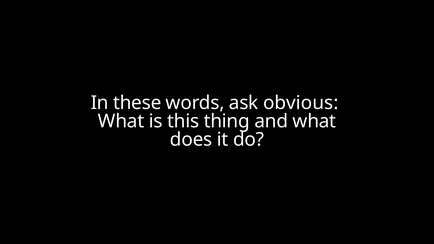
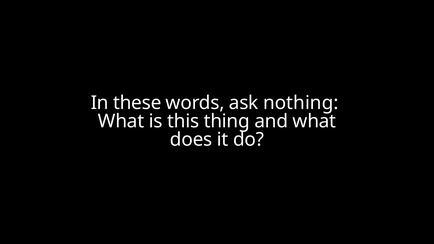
obvious: obvious -> nothing
